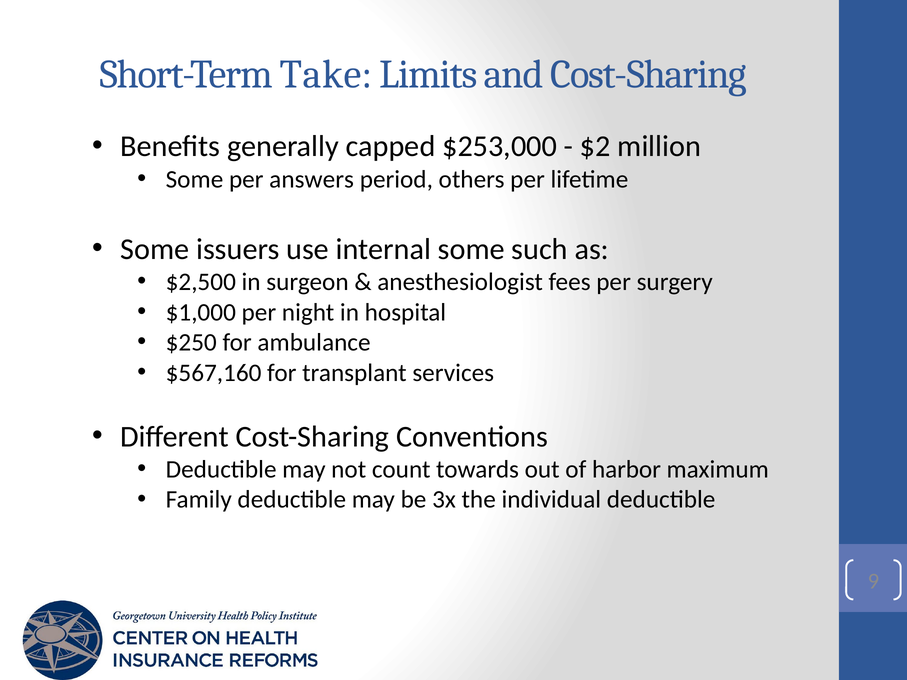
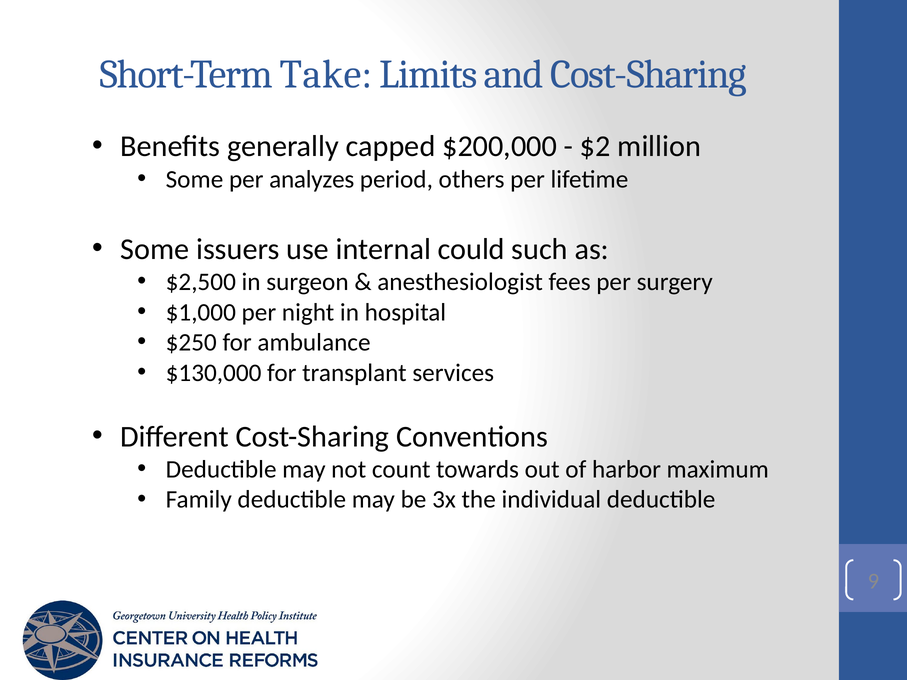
$253,000: $253,000 -> $200,000
answers: answers -> analyzes
internal some: some -> could
$567,160: $567,160 -> $130,000
